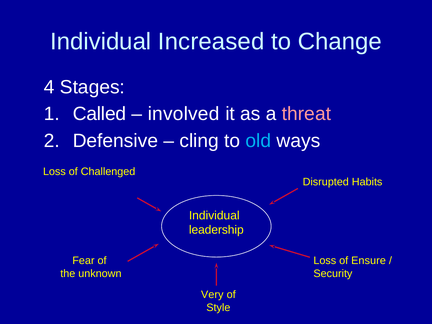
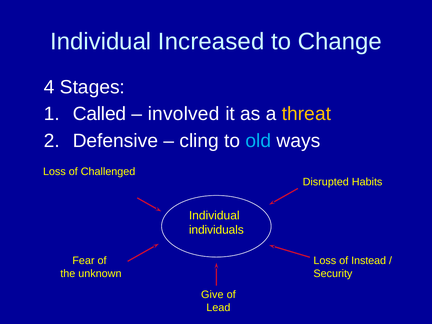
threat colour: pink -> yellow
leadership: leadership -> individuals
Ensure: Ensure -> Instead
Very: Very -> Give
Style: Style -> Lead
